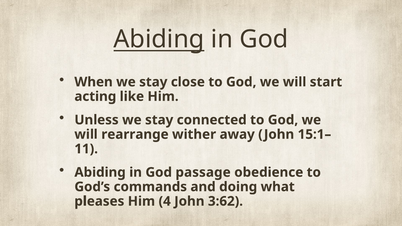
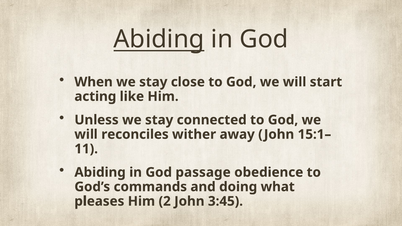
rearrange: rearrange -> reconciles
4: 4 -> 2
3:62: 3:62 -> 3:45
